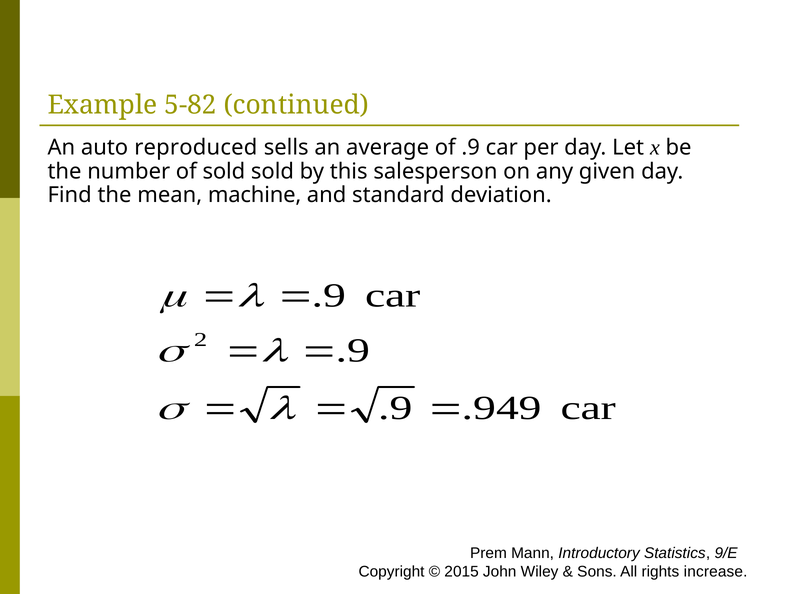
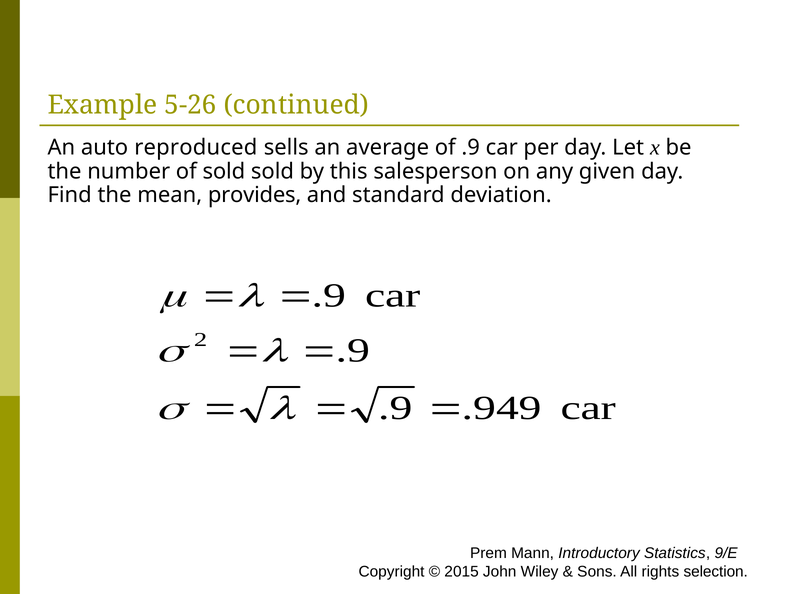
5-82: 5-82 -> 5-26
machine: machine -> provides
increase: increase -> selection
